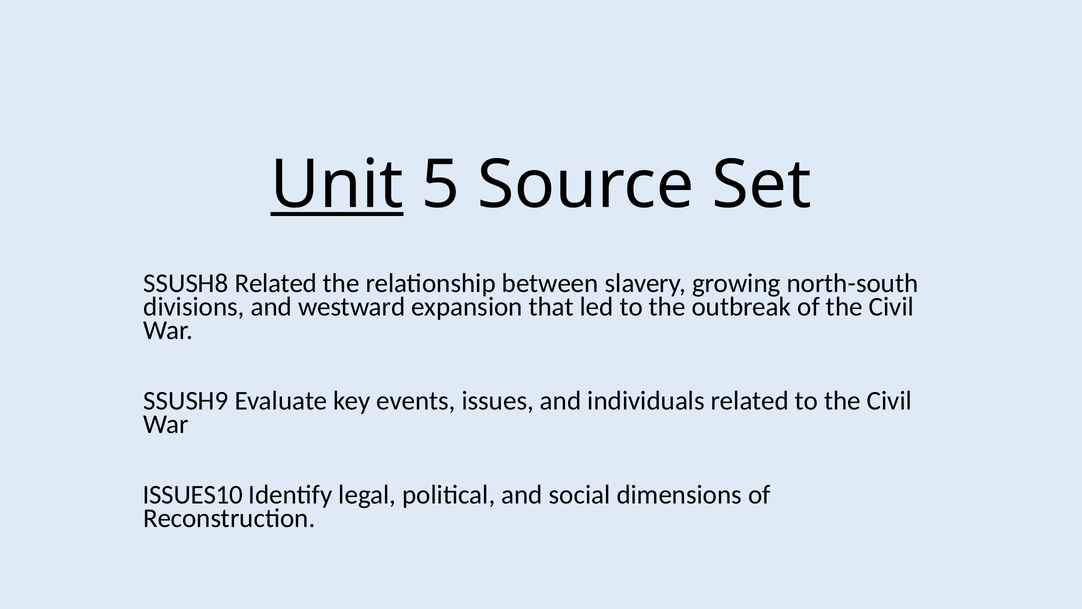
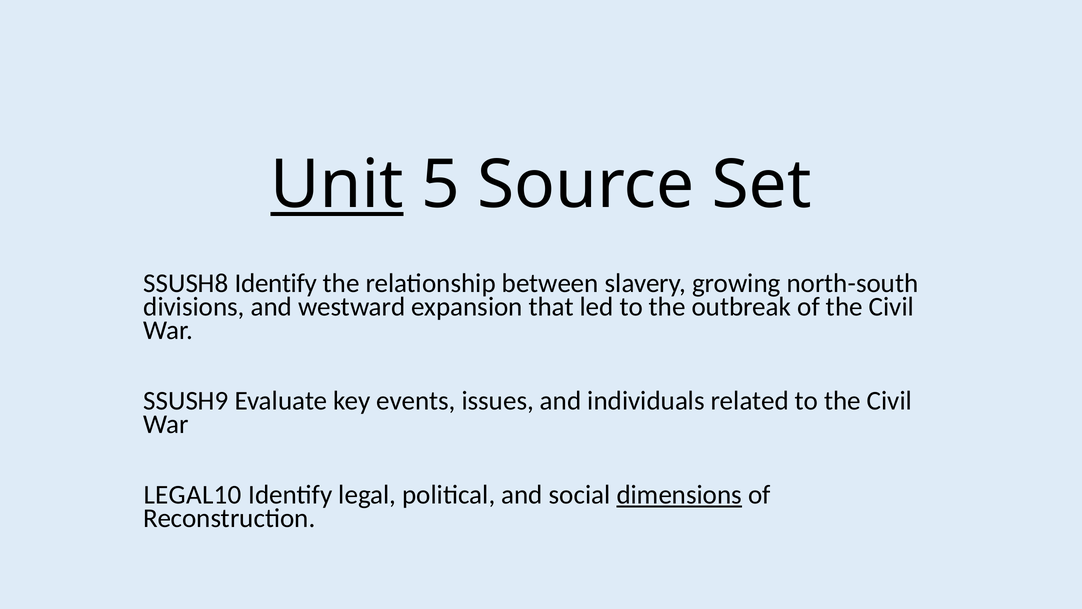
SSUSH8 Related: Related -> Identify
ISSUES10: ISSUES10 -> LEGAL10
dimensions underline: none -> present
